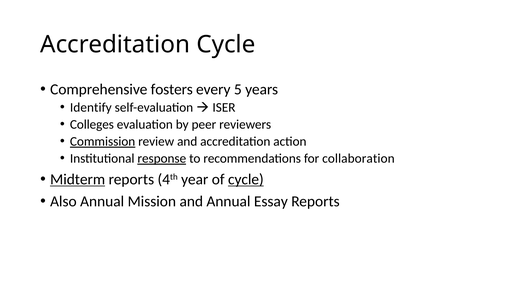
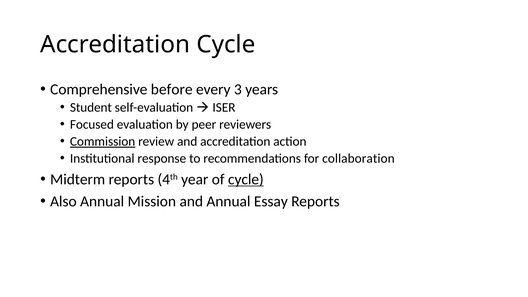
fosters: fosters -> before
5: 5 -> 3
Identify: Identify -> Student
Colleges: Colleges -> Focused
response underline: present -> none
Midterm underline: present -> none
